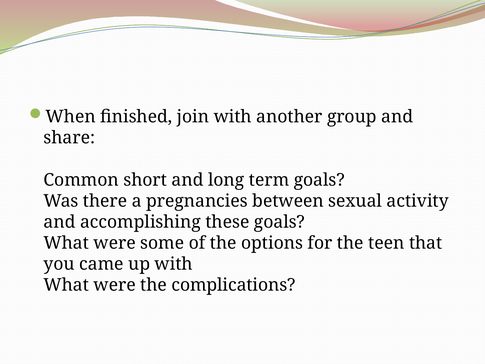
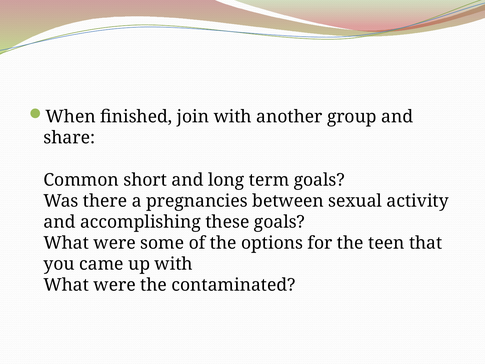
complications: complications -> contaminated
